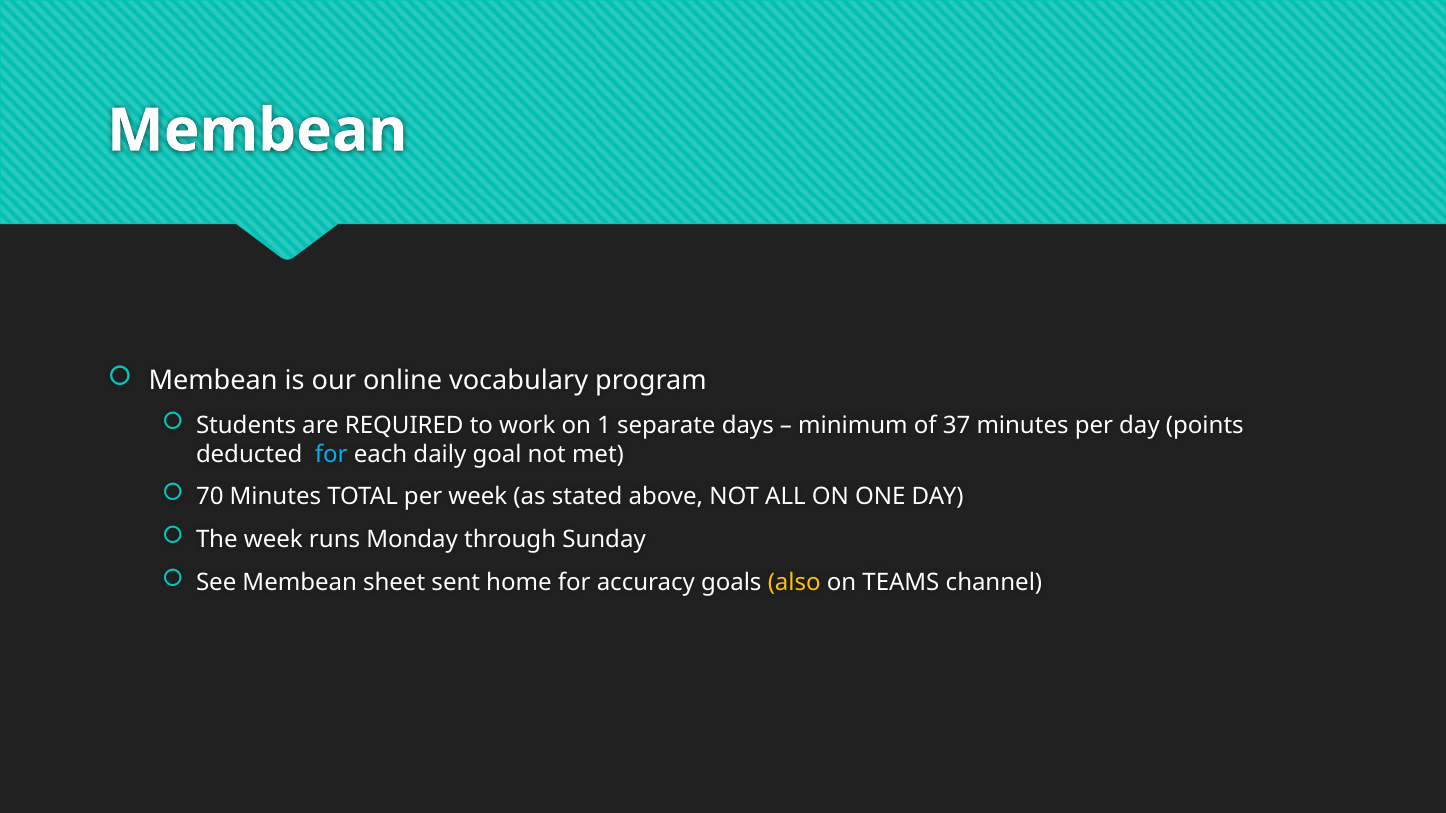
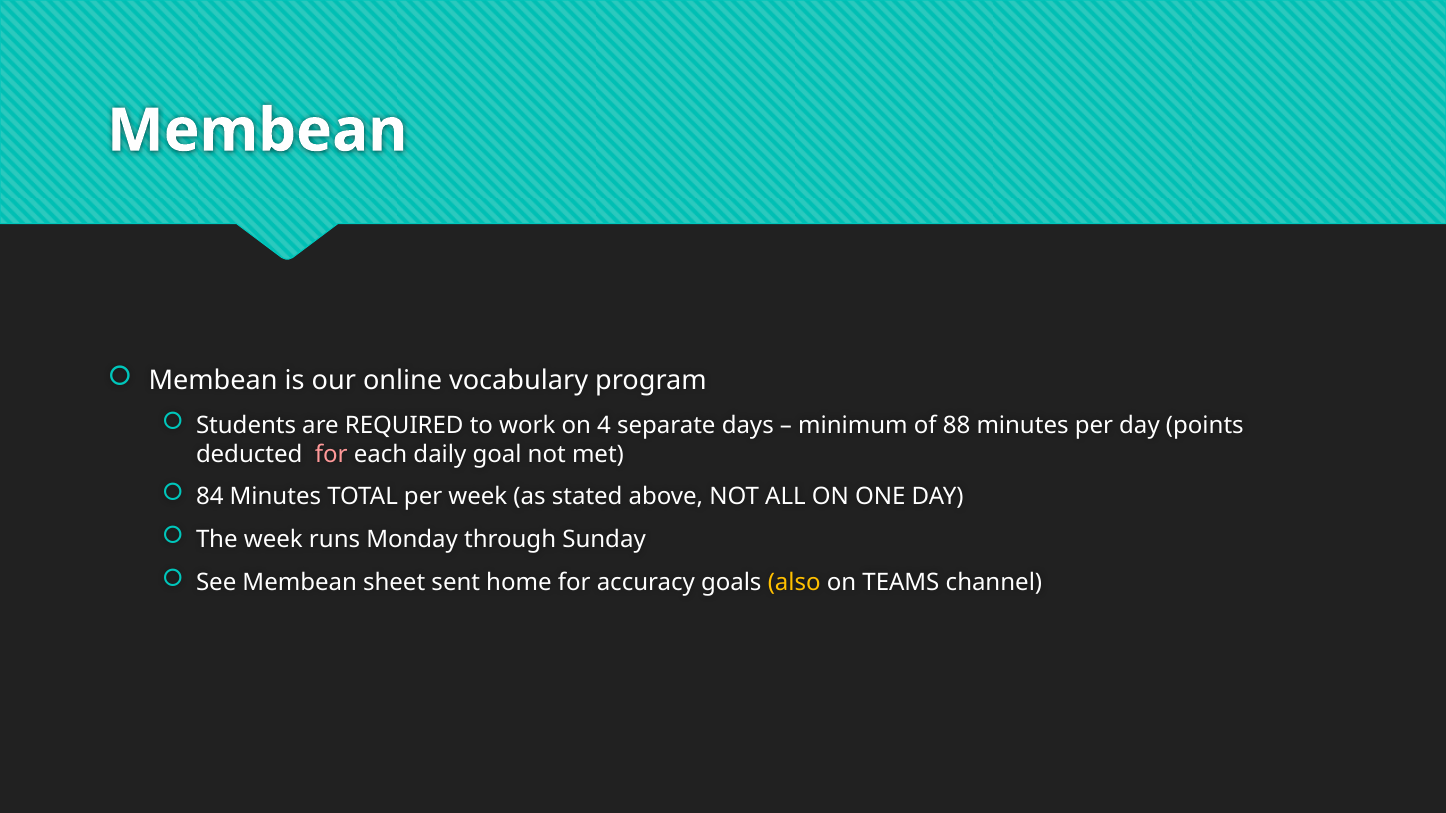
1: 1 -> 4
37: 37 -> 88
for at (331, 454) colour: light blue -> pink
70: 70 -> 84
